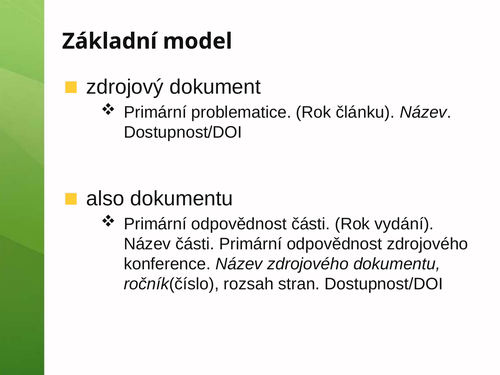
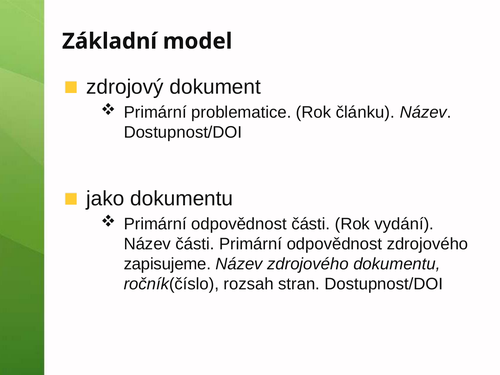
also: also -> jako
konference: konference -> zapisujeme
